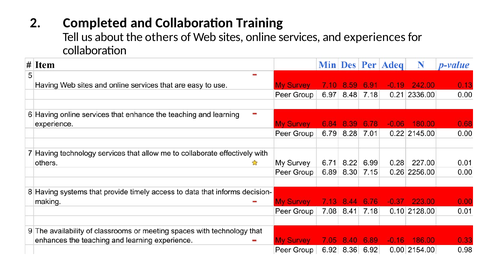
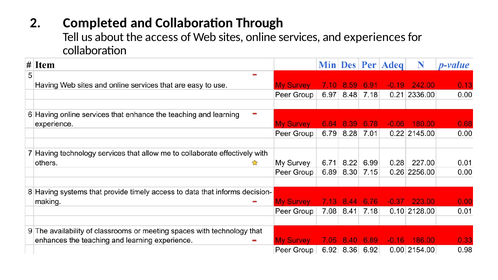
Training: Training -> Through
others: others -> access
